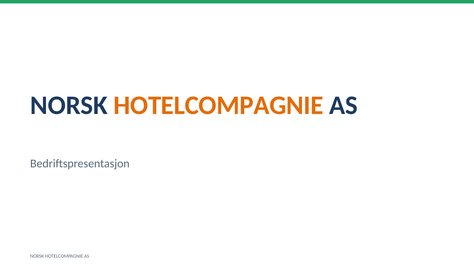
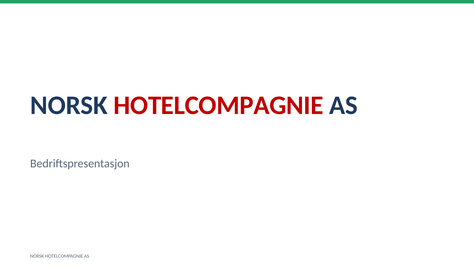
HOTELCOMPAGNIE at (218, 105) colour: orange -> red
